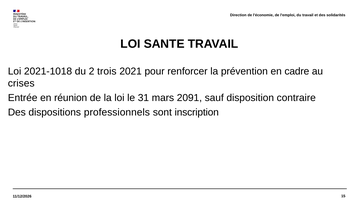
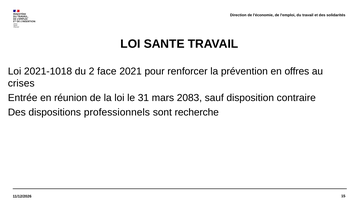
trois: trois -> face
cadre: cadre -> offres
2091: 2091 -> 2083
inscription: inscription -> recherche
